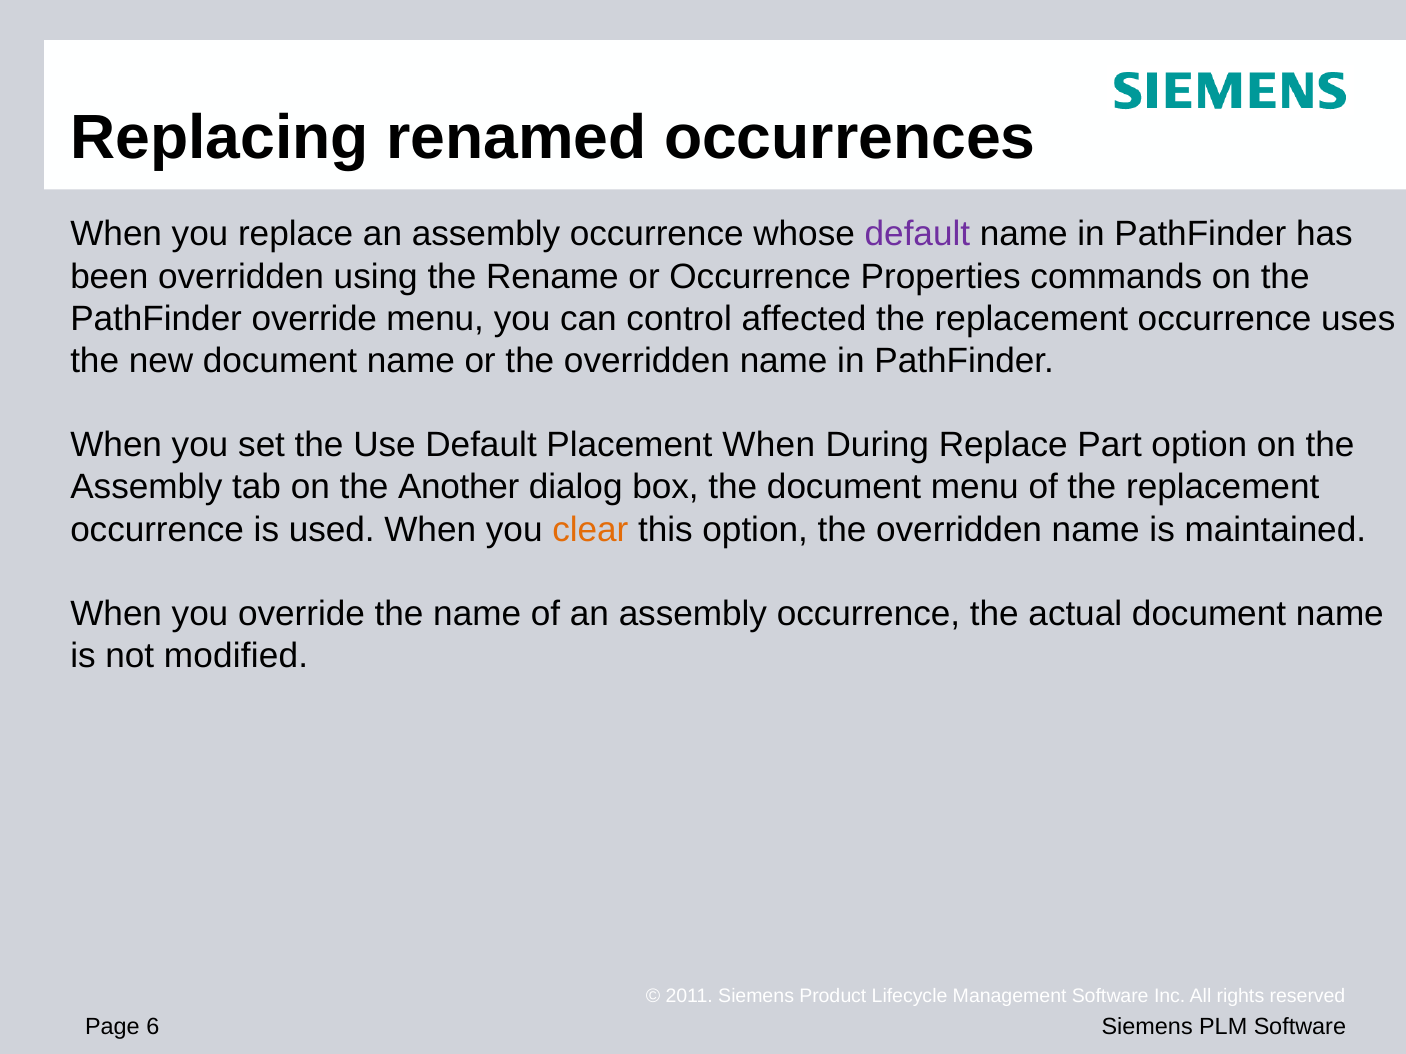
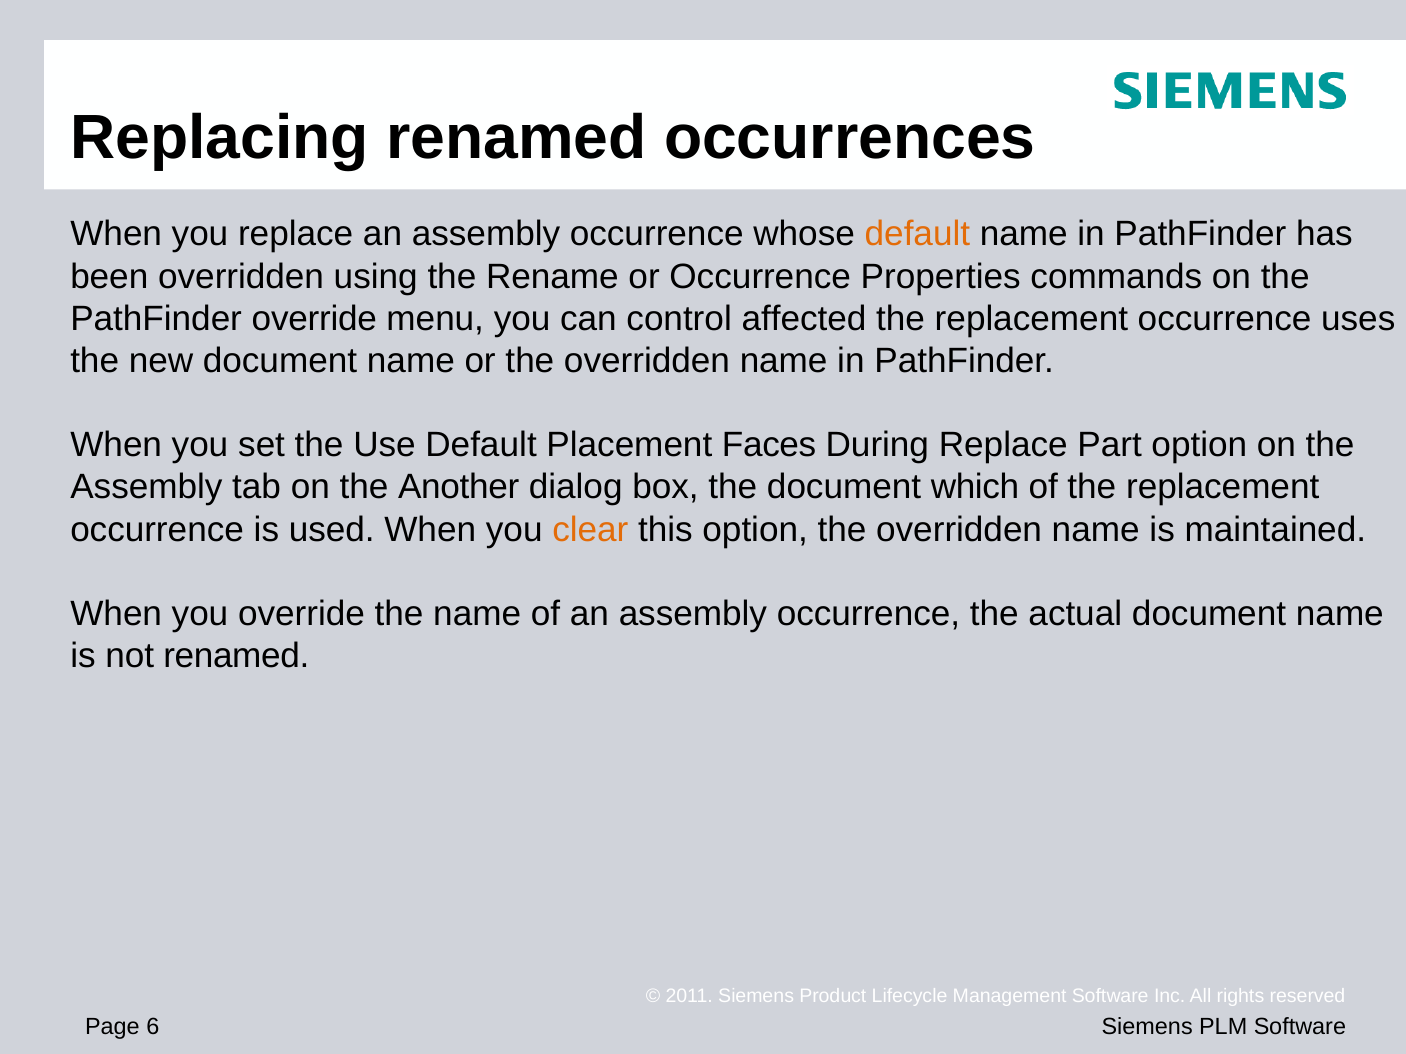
default at (917, 234) colour: purple -> orange
Placement When: When -> Faces
document menu: menu -> which
not modified: modified -> renamed
